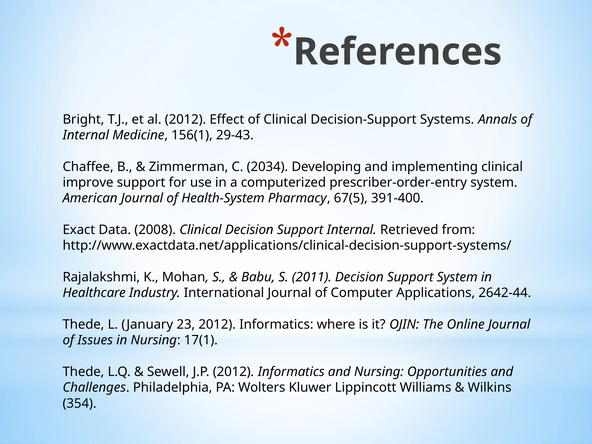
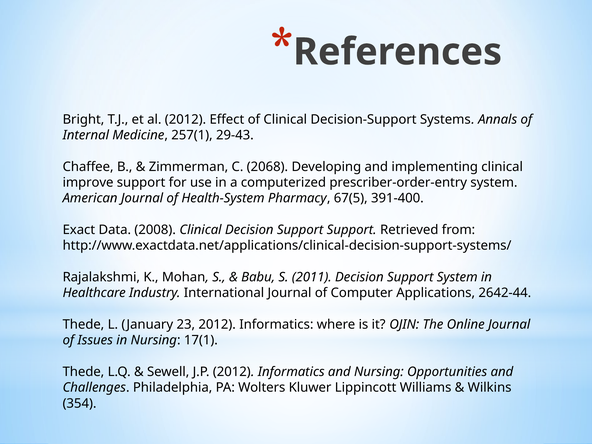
156(1: 156(1 -> 257(1
2034: 2034 -> 2068
Support Internal: Internal -> Support
